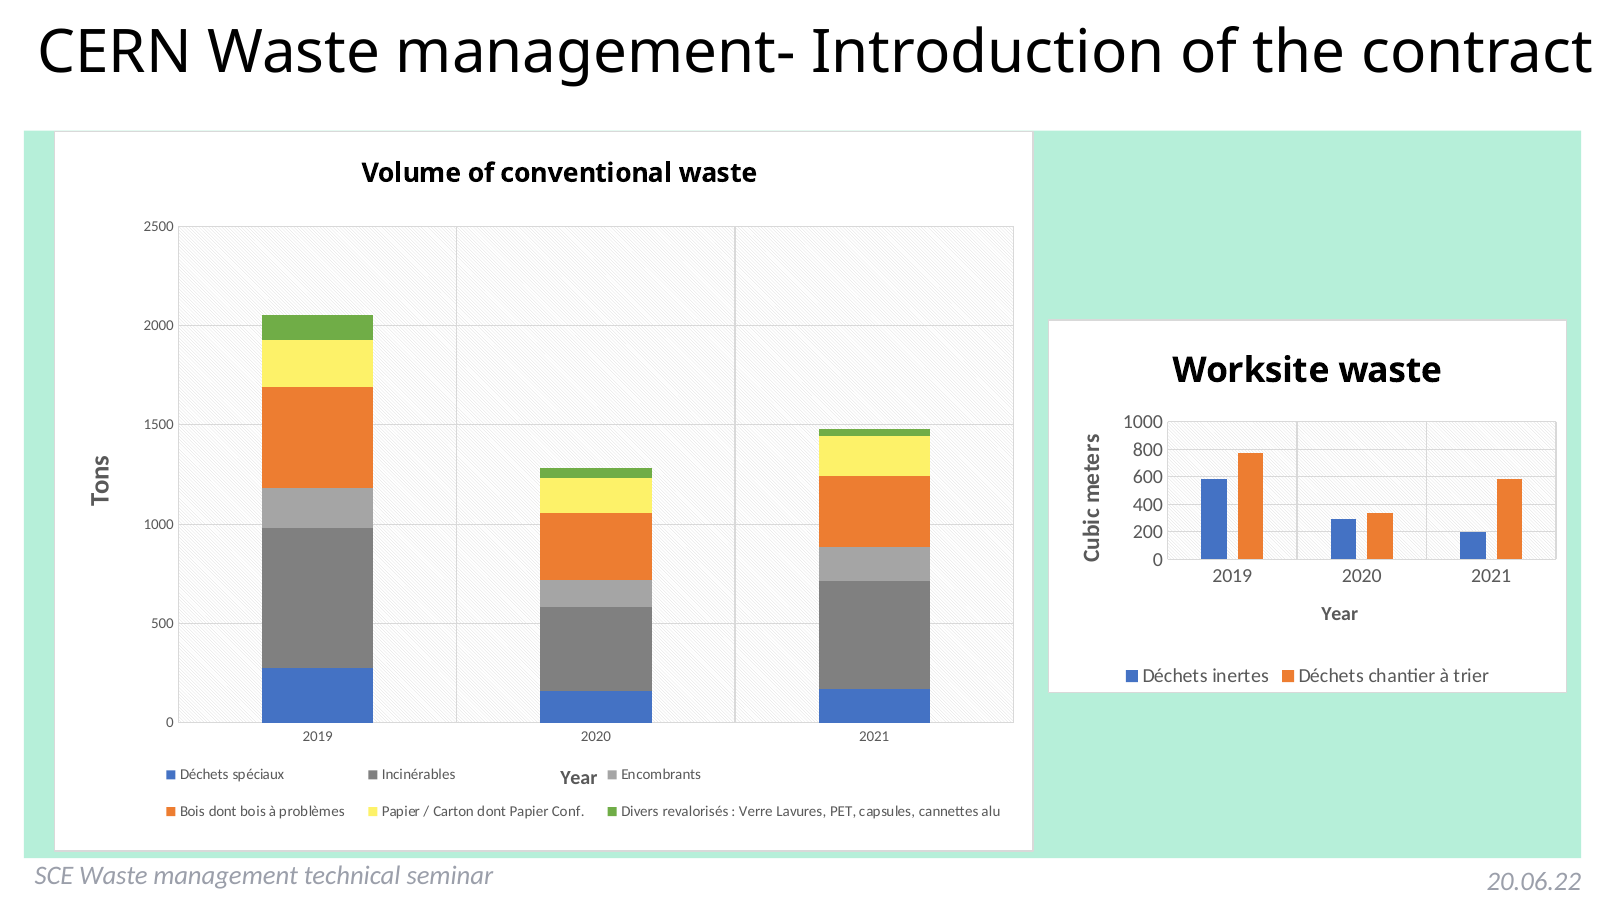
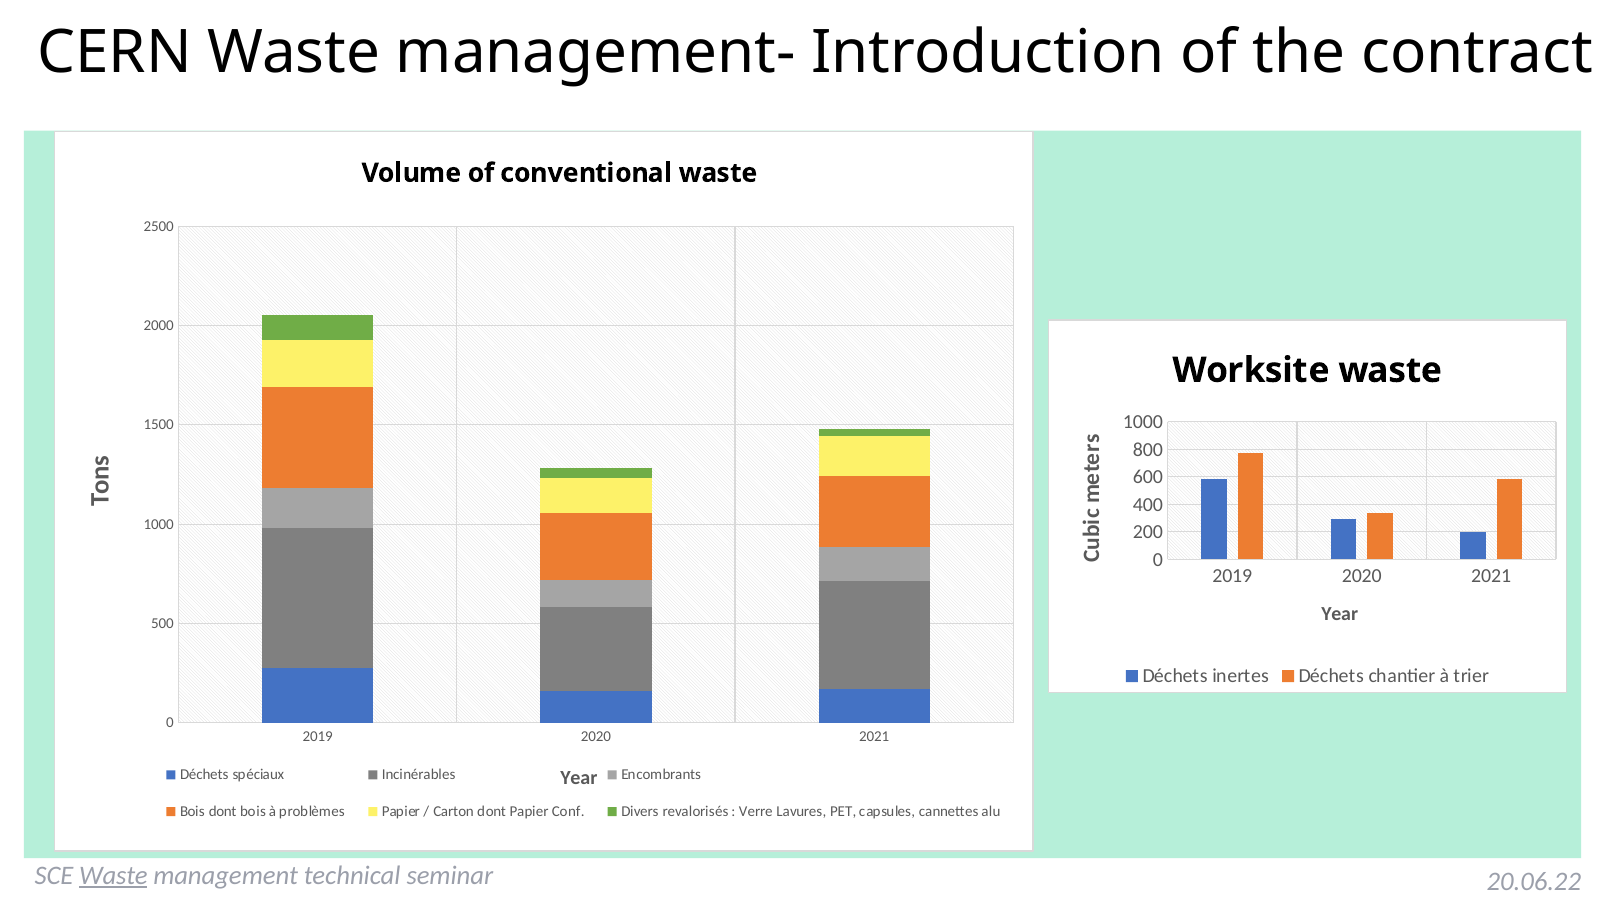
Waste at (113, 876) underline: none -> present
